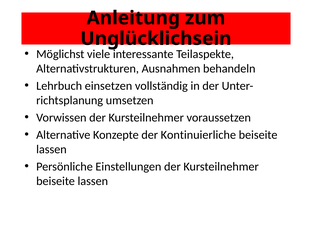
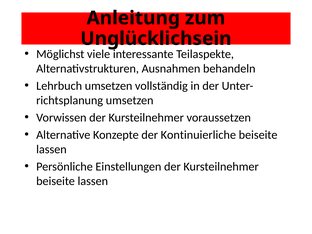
Lehrbuch einsetzen: einsetzen -> umsetzen
